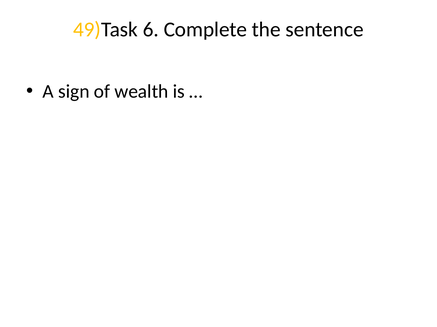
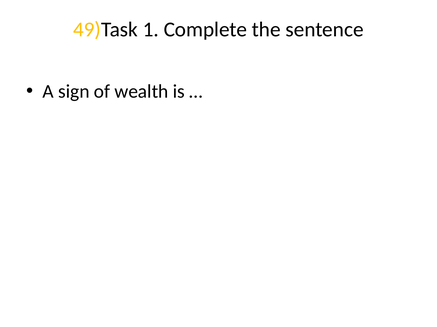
6: 6 -> 1
